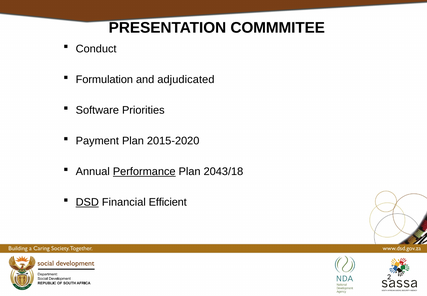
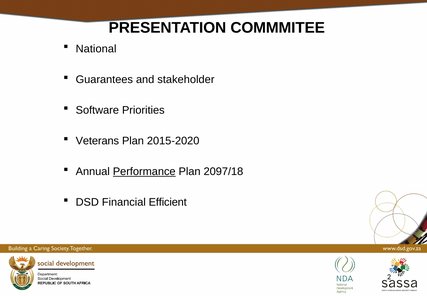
Conduct: Conduct -> National
Formulation: Formulation -> Guarantees
adjudicated: adjudicated -> stakeholder
Payment: Payment -> Veterans
2043/18: 2043/18 -> 2097/18
DSD underline: present -> none
